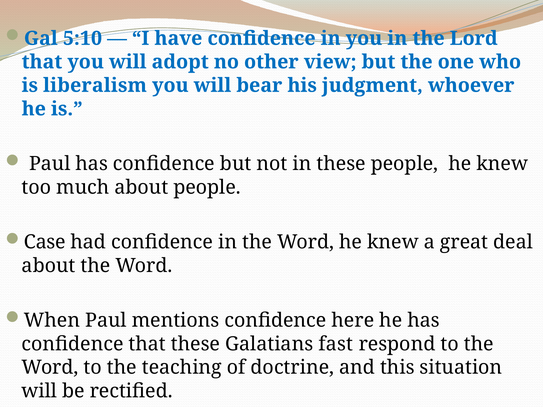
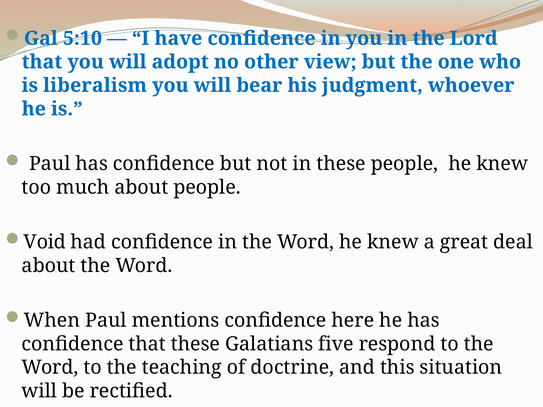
Case: Case -> Void
fast: fast -> five
